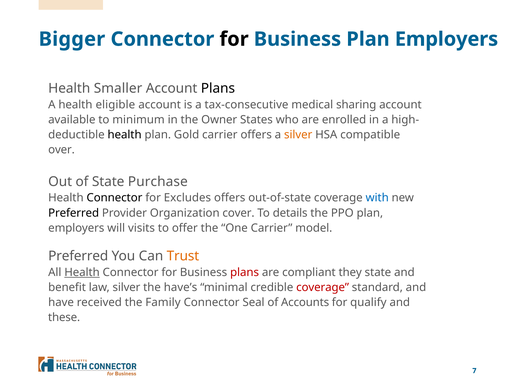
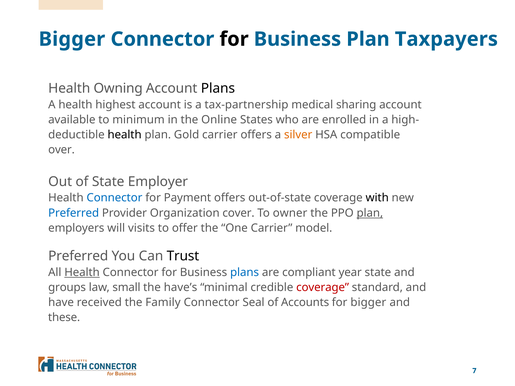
Business Plan Employers: Employers -> Taxpayers
Smaller: Smaller -> Owning
eligible: eligible -> highest
tax-consecutive: tax-consecutive -> tax-partnership
Owner: Owner -> Online
Purchase: Purchase -> Employer
Connector at (114, 198) colour: black -> blue
Excludes: Excludes -> Payment
with colour: blue -> black
Preferred at (74, 213) colour: black -> blue
details: details -> owner
plan at (370, 213) underline: none -> present
Trust colour: orange -> black
plans at (245, 272) colour: red -> blue
they: they -> year
benefit: benefit -> groups
law silver: silver -> small
for qualify: qualify -> bigger
